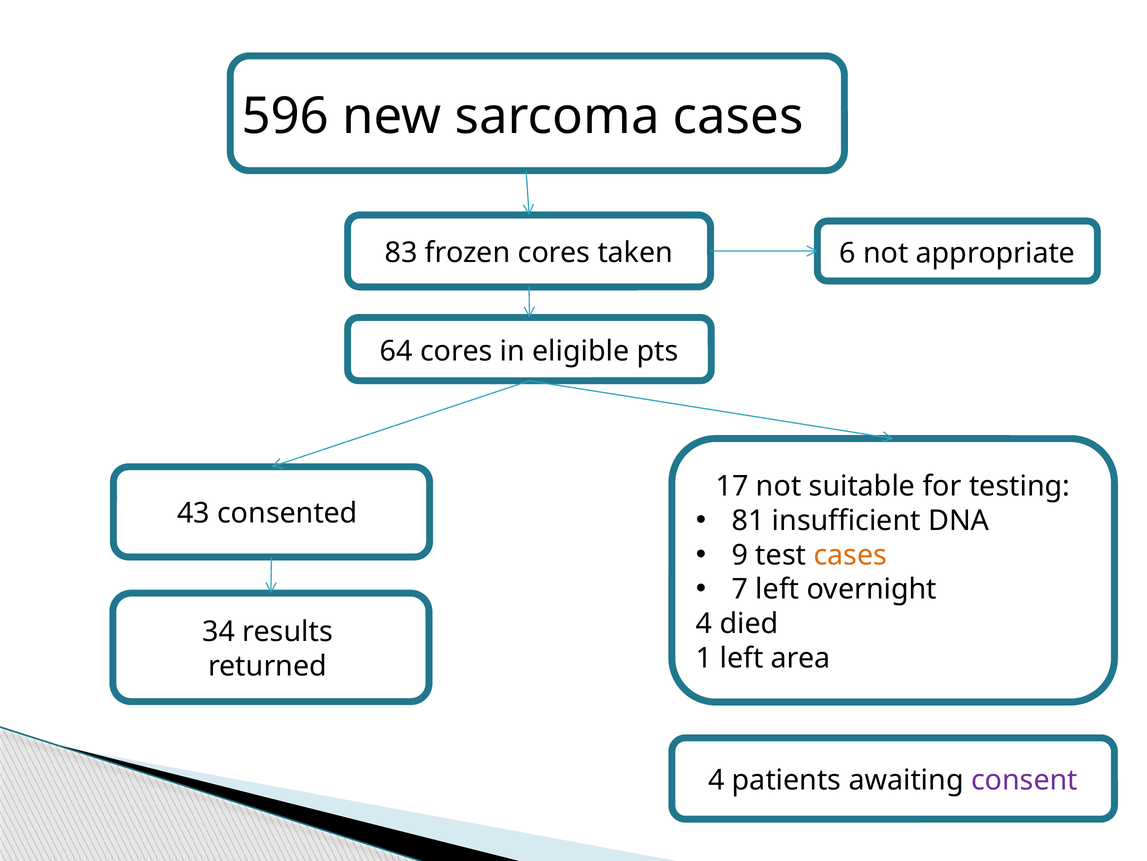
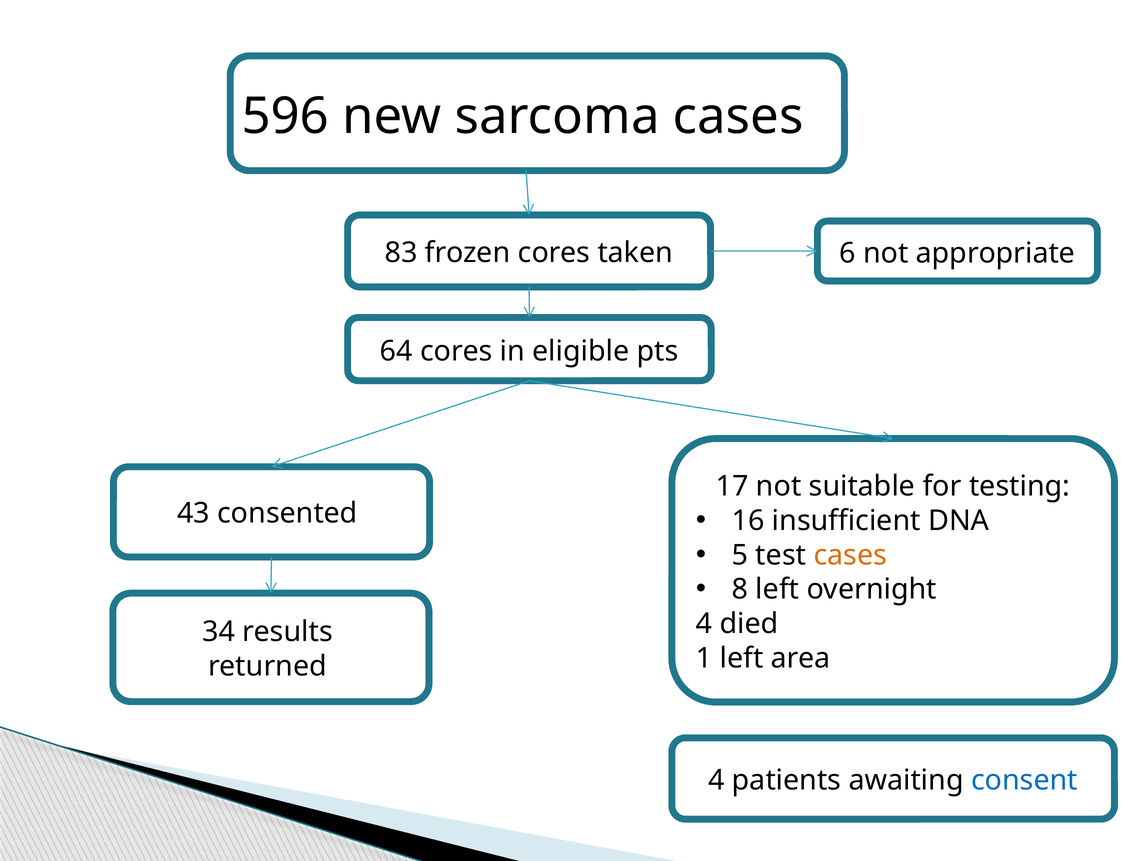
81: 81 -> 16
9: 9 -> 5
7: 7 -> 8
consent colour: purple -> blue
